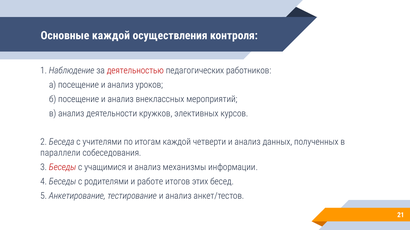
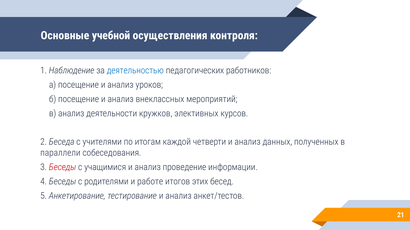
Основные каждой: каждой -> учебной
деятельностью colour: red -> blue
механизмы: механизмы -> проведение
